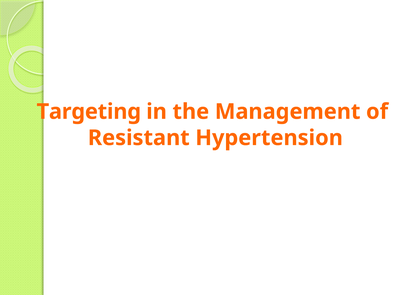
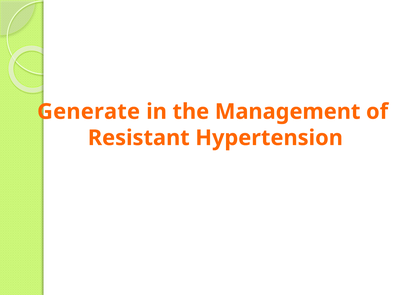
Targeting: Targeting -> Generate
